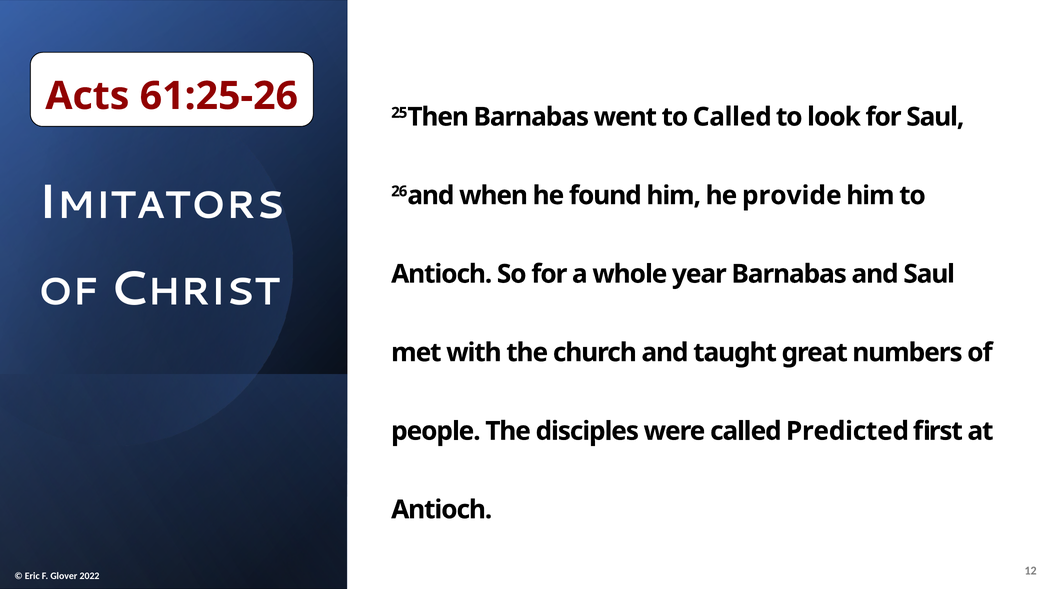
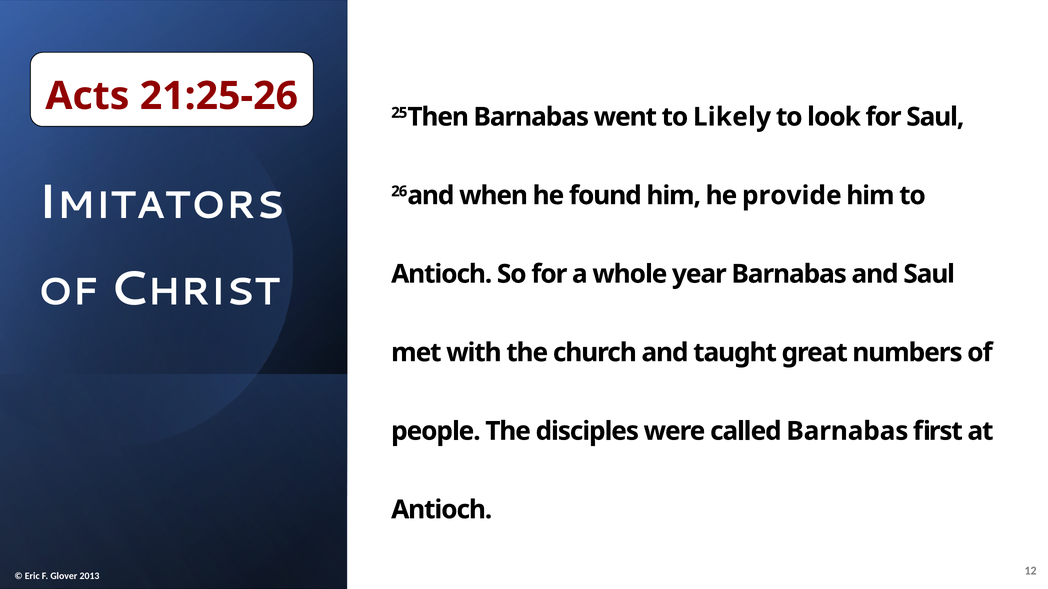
61:25-26: 61:25-26 -> 21:25-26
to Called: Called -> Likely
called Predicted: Predicted -> Barnabas
2022: 2022 -> 2013
